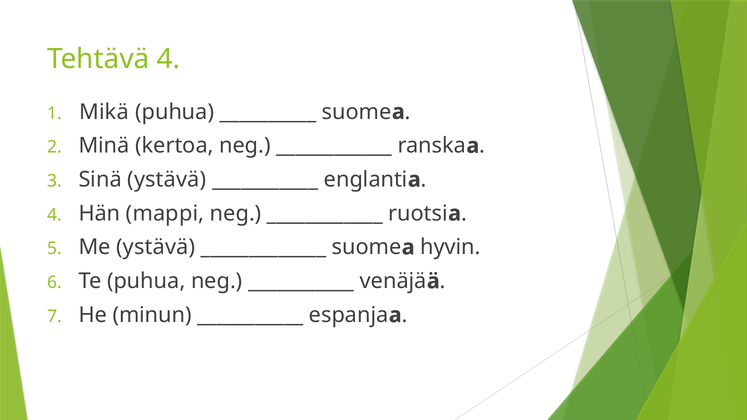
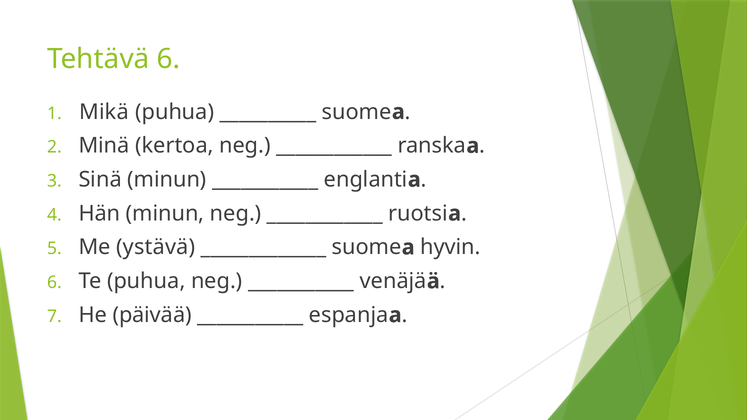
Tehtävä 4: 4 -> 6
Sinä ystävä: ystävä -> minun
Hän mappi: mappi -> minun
minun: minun -> päivää
